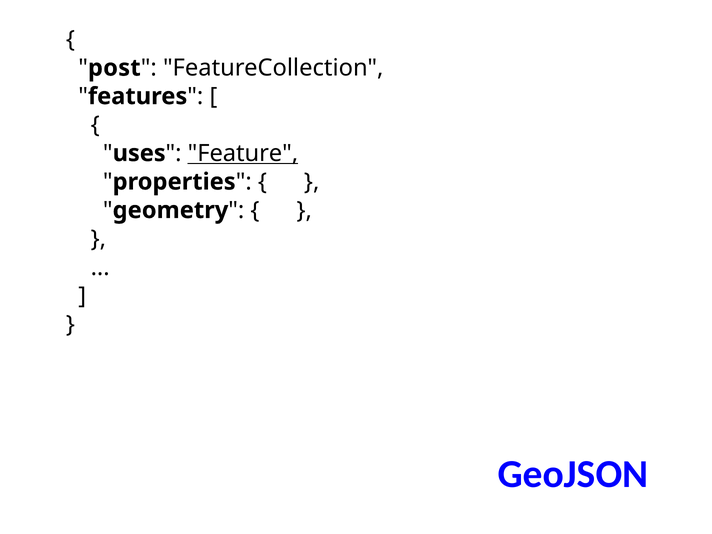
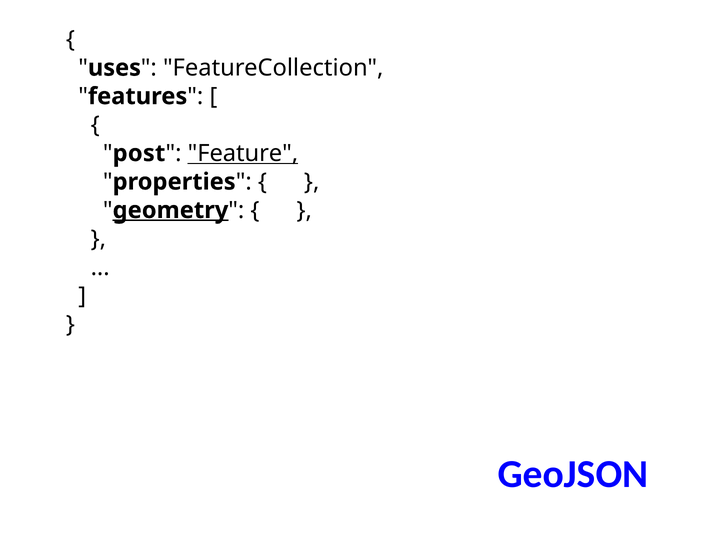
post: post -> uses
uses: uses -> post
geometry underline: none -> present
